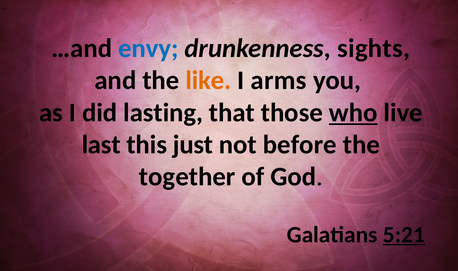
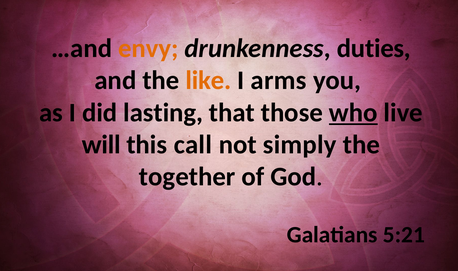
envy colour: blue -> orange
sights: sights -> duties
last: last -> will
just: just -> call
before: before -> simply
5:21 underline: present -> none
